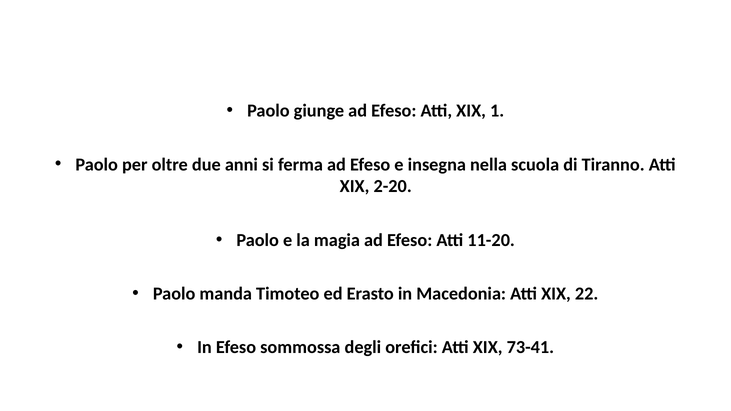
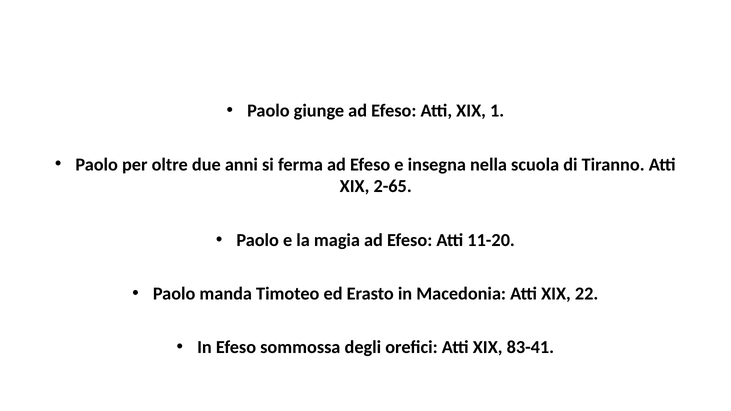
2-20: 2-20 -> 2-65
73-41: 73-41 -> 83-41
